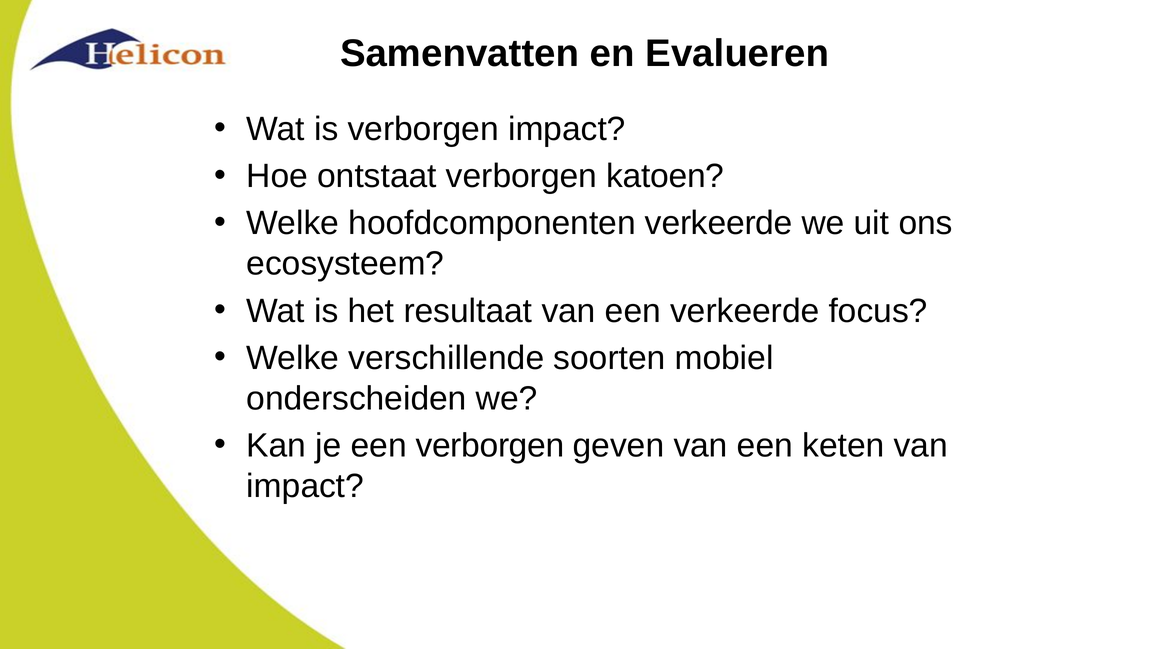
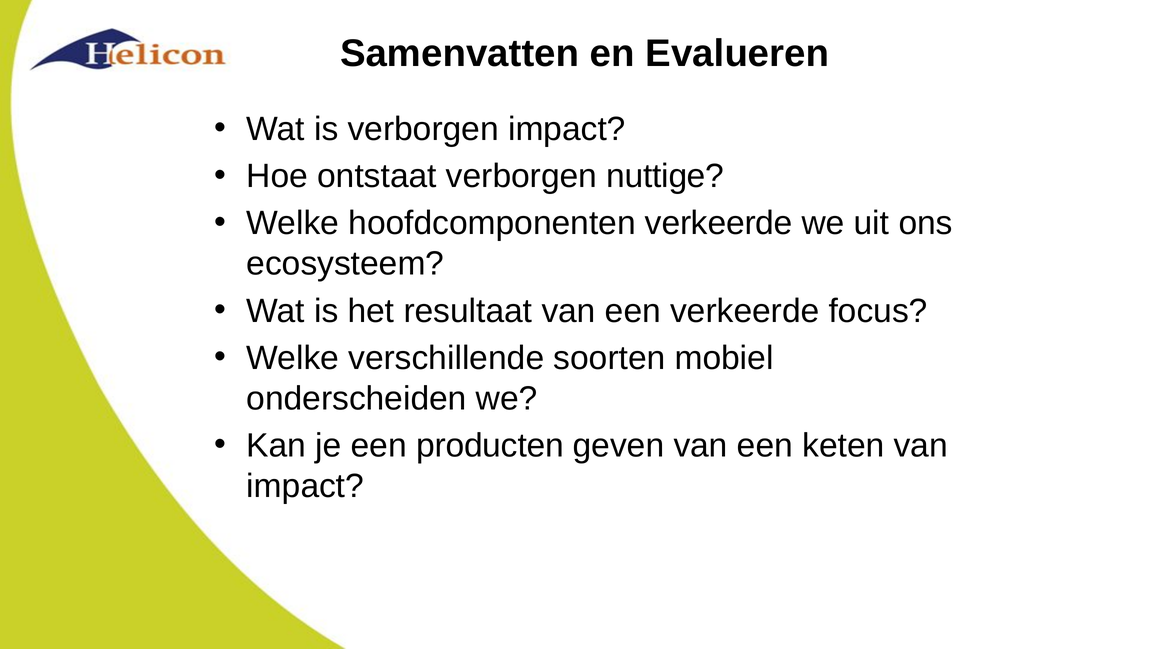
katoen: katoen -> nuttige
een verborgen: verborgen -> producten
